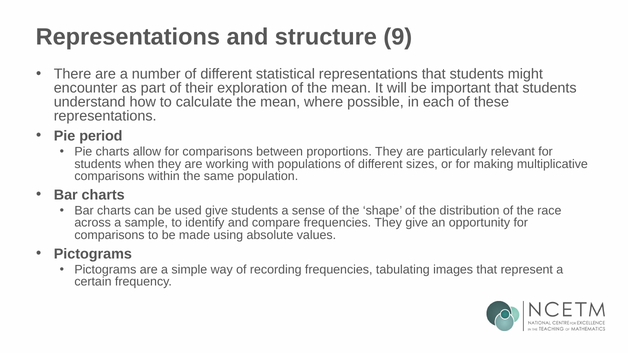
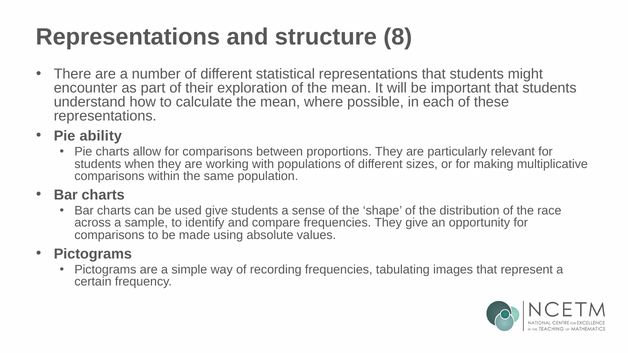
9: 9 -> 8
period: period -> ability
